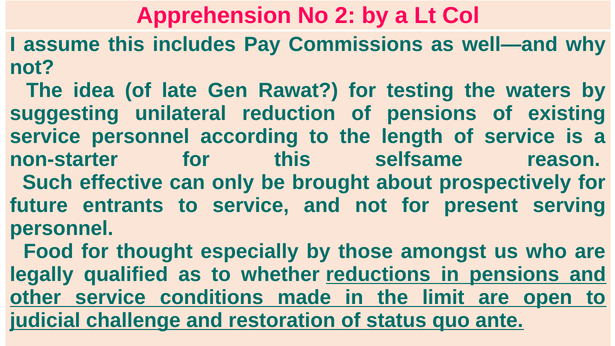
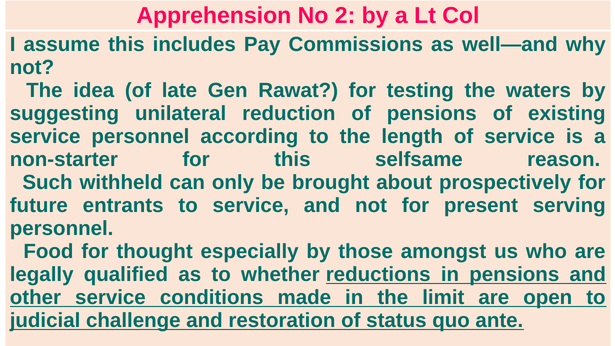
effective: effective -> withheld
